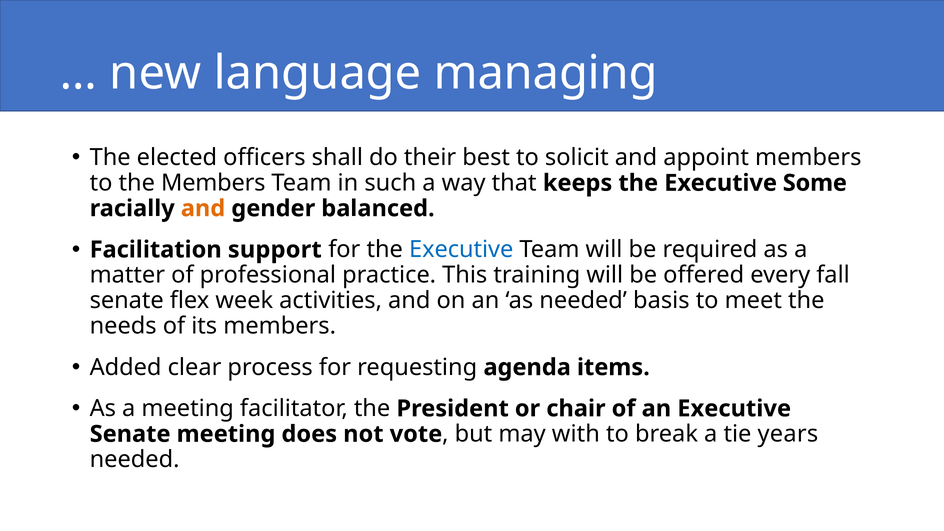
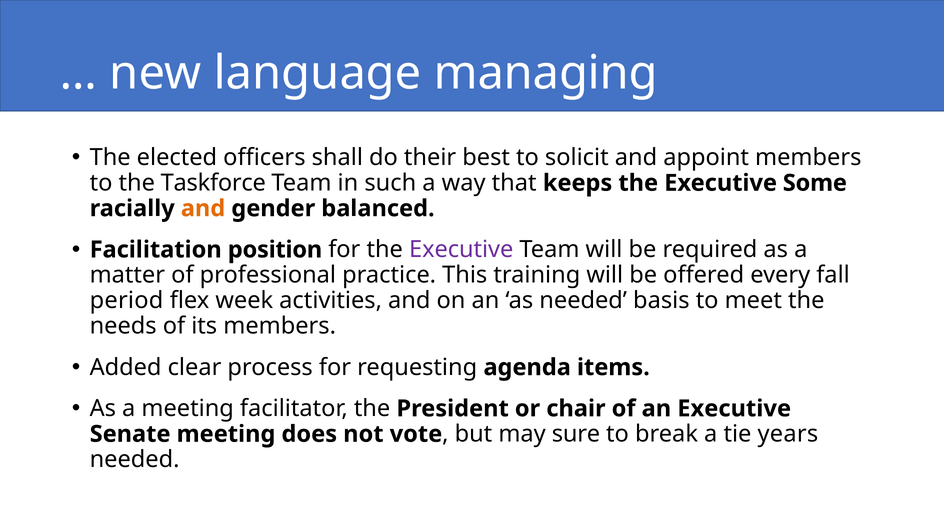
the Members: Members -> Taskforce
support: support -> position
Executive at (461, 250) colour: blue -> purple
senate at (127, 301): senate -> period
with: with -> sure
